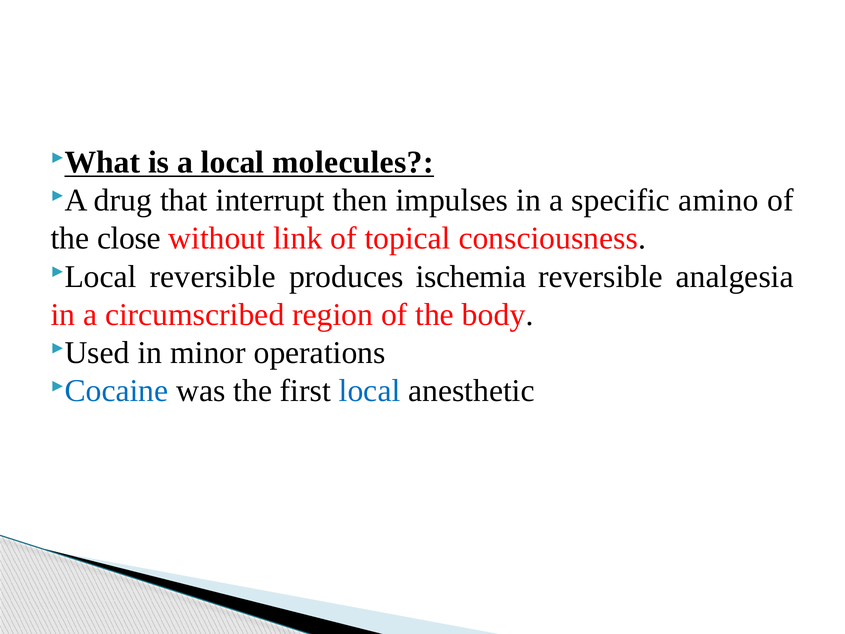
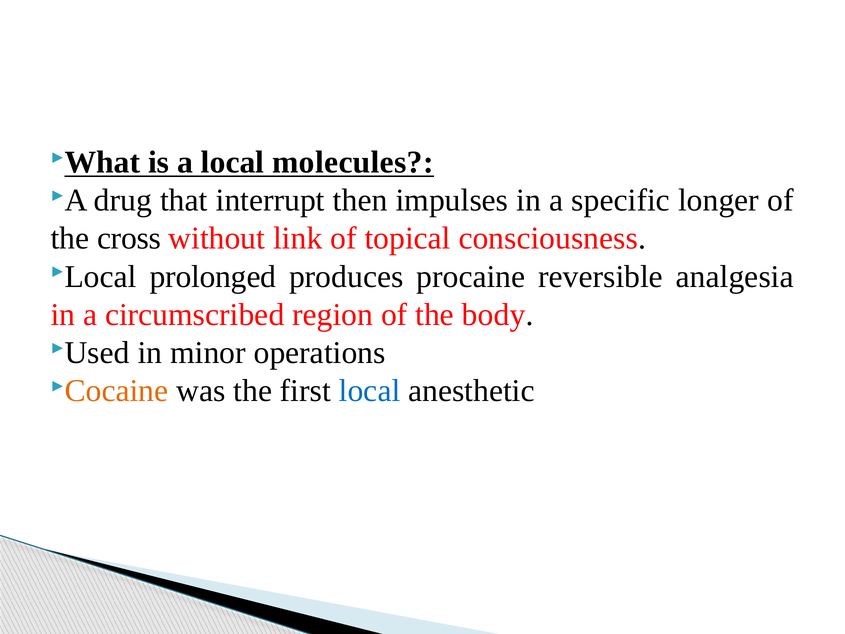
amino: amino -> longer
close: close -> cross
Local reversible: reversible -> prolonged
ischemia: ischemia -> procaine
Cocaine colour: blue -> orange
